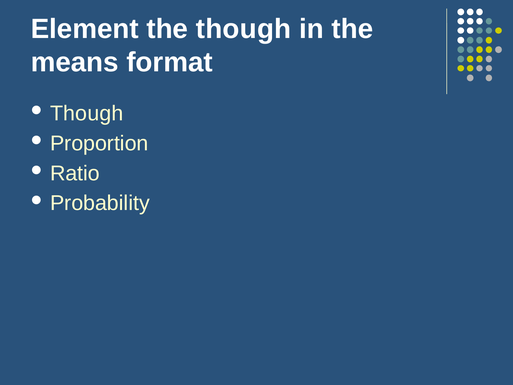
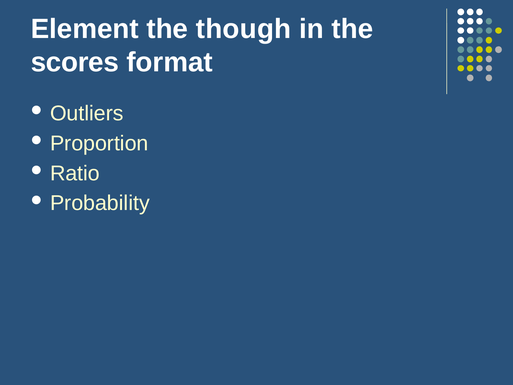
means: means -> scores
Though at (87, 113): Though -> Outliers
